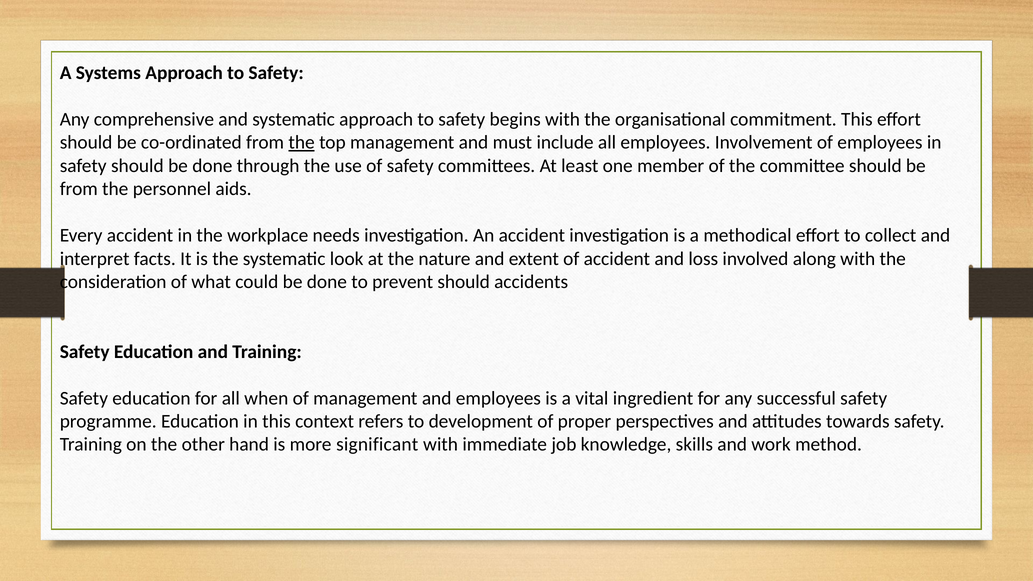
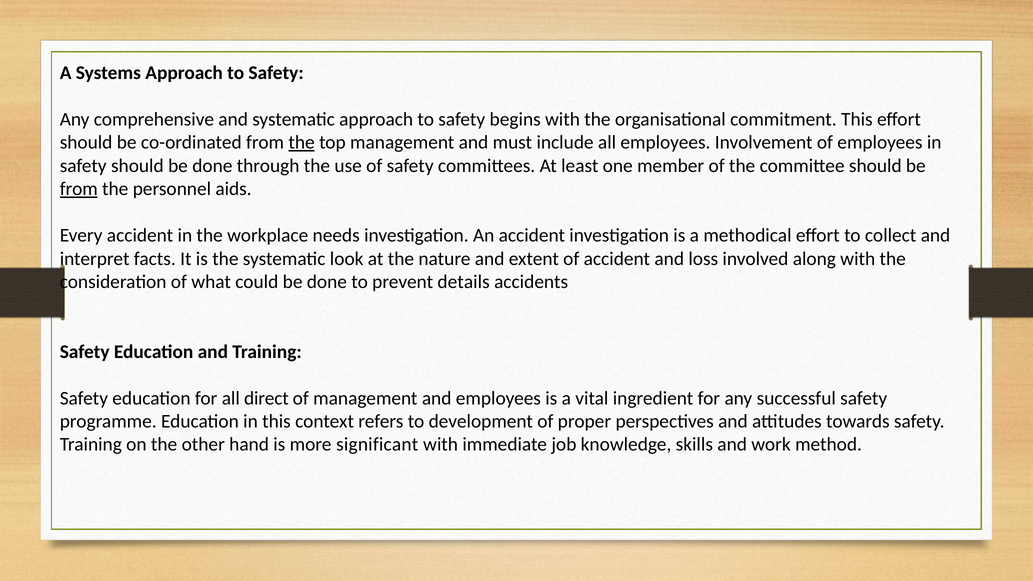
from at (79, 189) underline: none -> present
prevent should: should -> details
when: when -> direct
